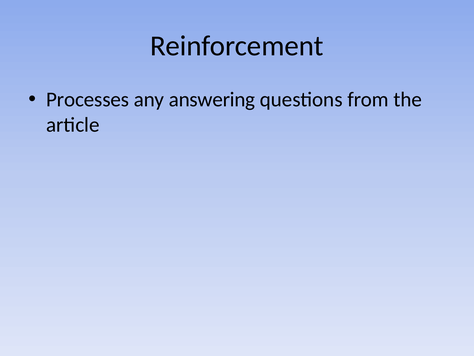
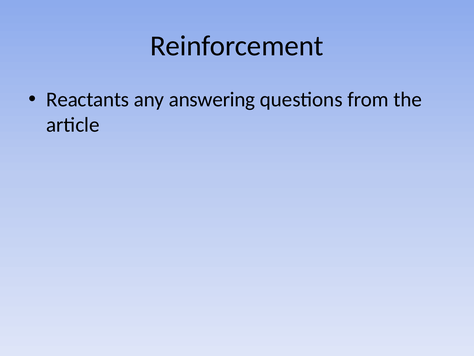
Processes: Processes -> Reactants
